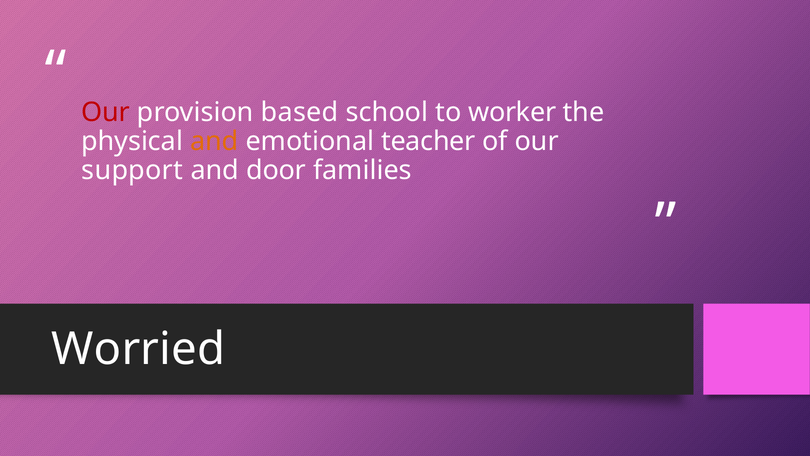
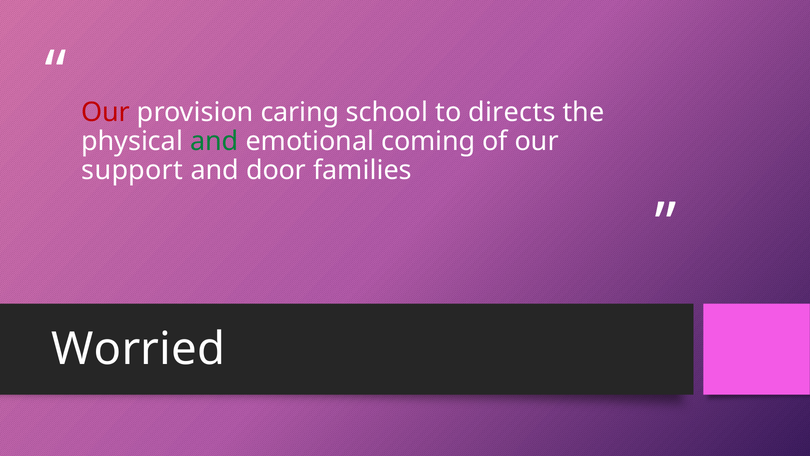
based: based -> caring
worker: worker -> directs
and at (214, 141) colour: orange -> green
teacher: teacher -> coming
